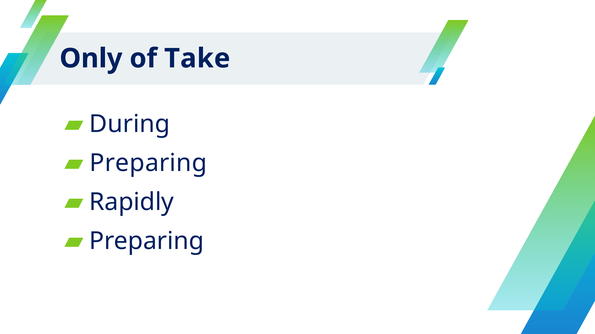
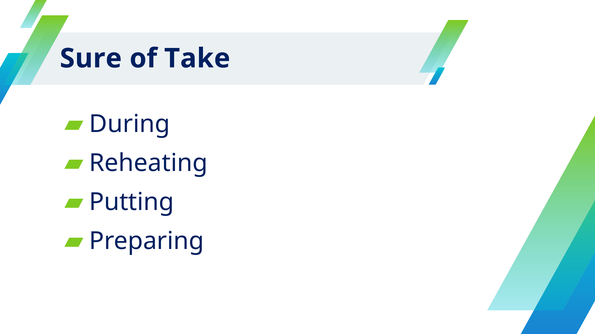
Only: Only -> Sure
Preparing at (148, 163): Preparing -> Reheating
Rapidly: Rapidly -> Putting
